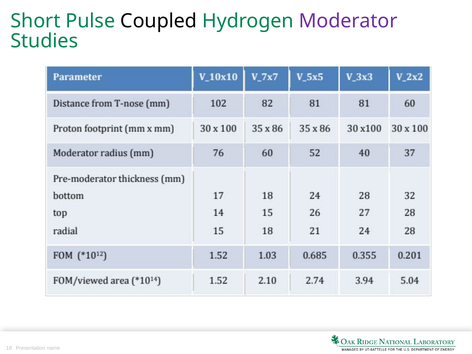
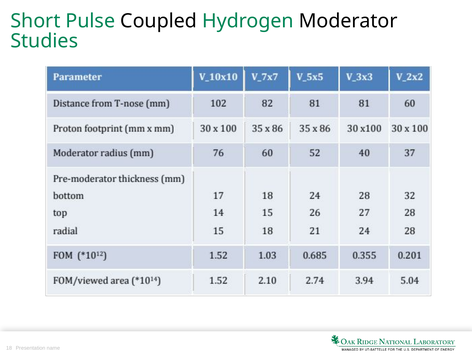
Moderator colour: purple -> black
